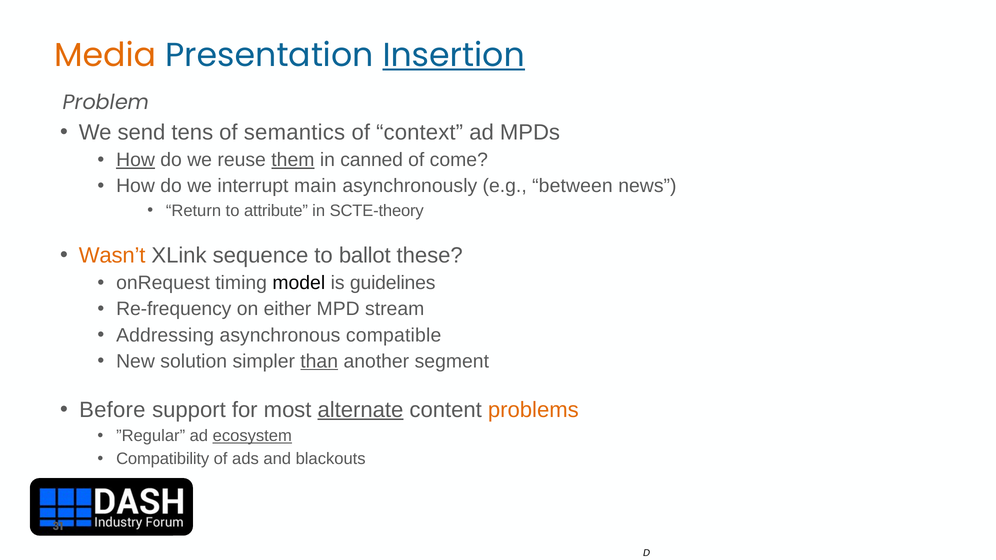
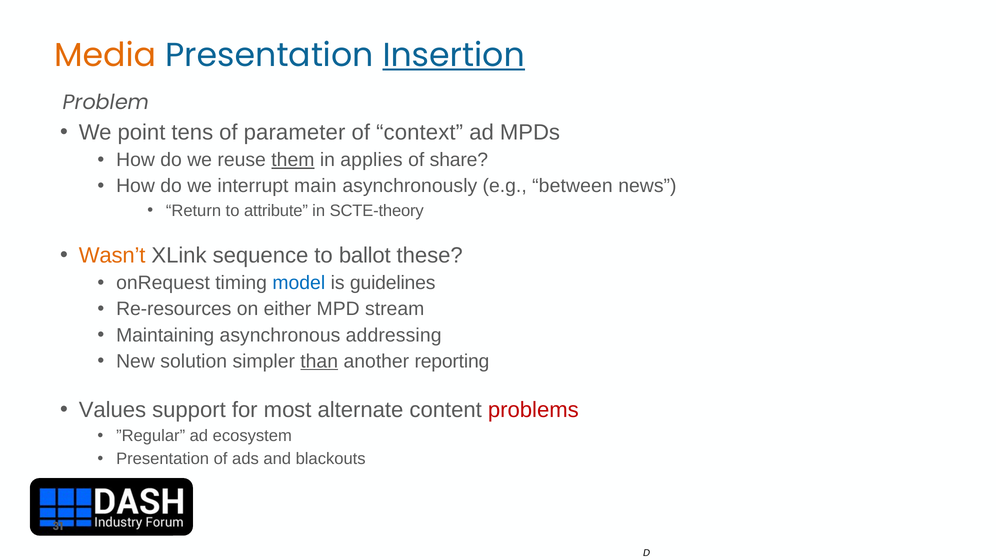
send: send -> point
semantics: semantics -> parameter
How at (136, 160) underline: present -> none
canned: canned -> applies
come: come -> share
model colour: black -> blue
Re-frequency: Re-frequency -> Re-resources
Addressing: Addressing -> Maintaining
compatible: compatible -> addressing
segment: segment -> reporting
Before: Before -> Values
alternate underline: present -> none
problems colour: orange -> red
ecosystem underline: present -> none
Compatibility at (163, 459): Compatibility -> Presentation
